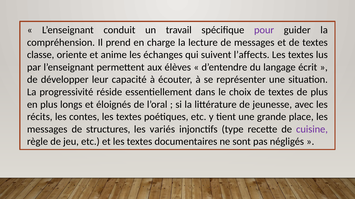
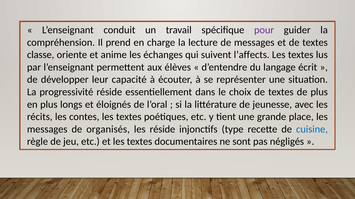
structures: structures -> organisés
les variés: variés -> réside
cuisine colour: purple -> blue
